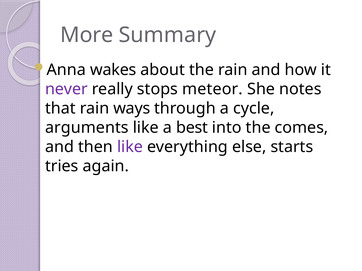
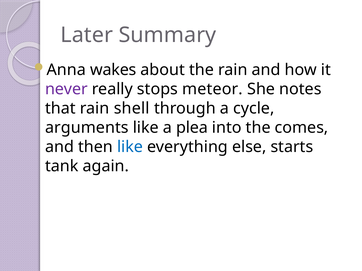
More: More -> Later
ways: ways -> shell
best: best -> plea
like at (130, 147) colour: purple -> blue
tries: tries -> tank
